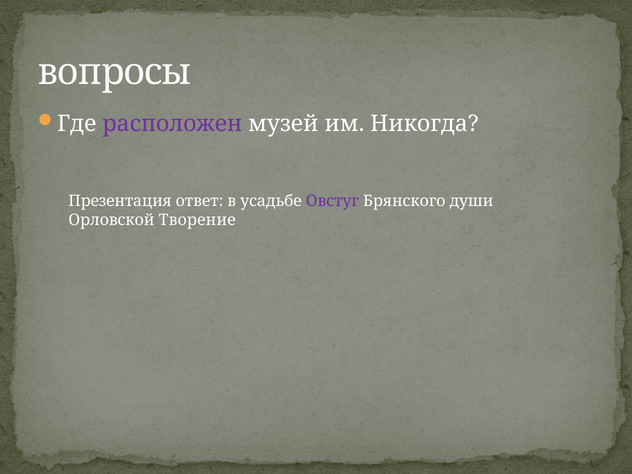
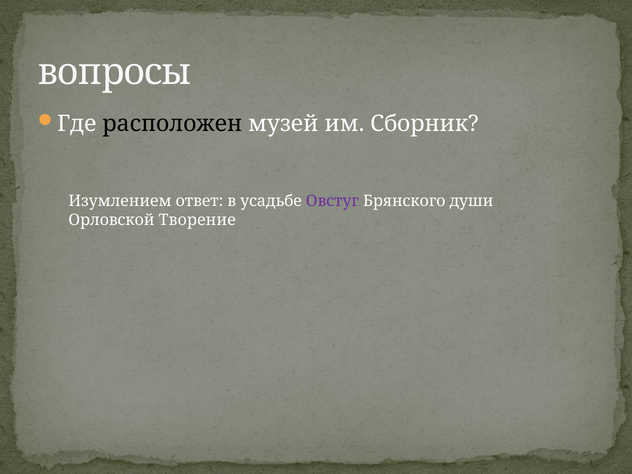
расположен colour: purple -> black
Никогда: Никогда -> Сборник
Презентация: Презентация -> Изумлением
